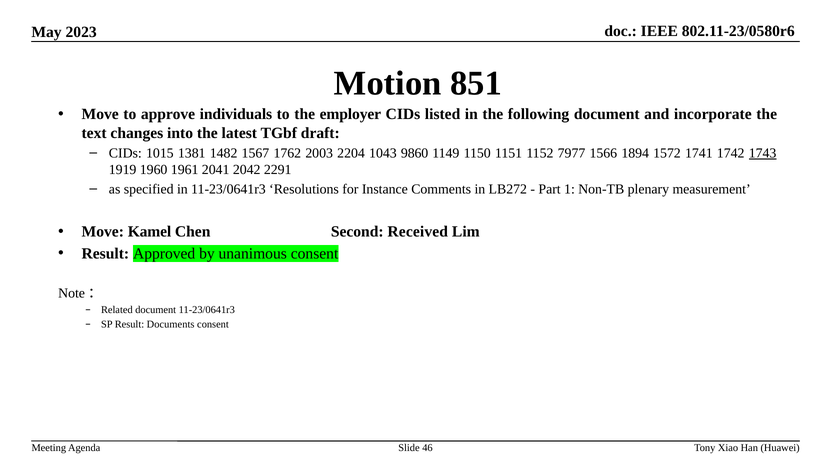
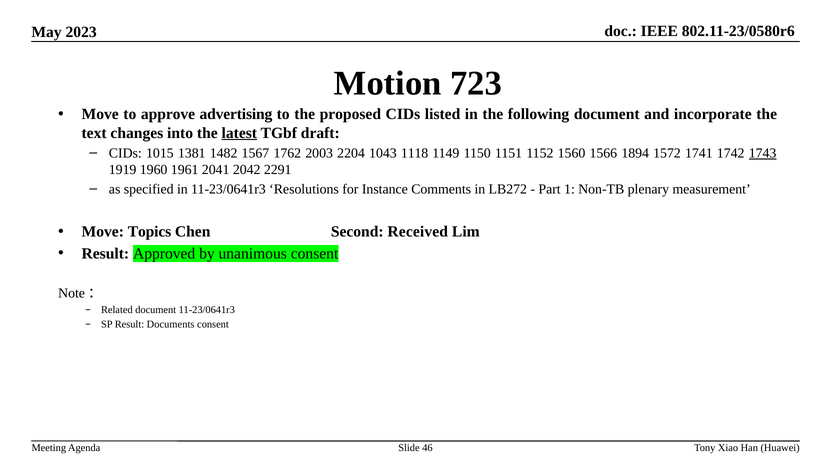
851: 851 -> 723
individuals: individuals -> advertising
employer: employer -> proposed
latest underline: none -> present
9860: 9860 -> 1118
7977: 7977 -> 1560
Kamel: Kamel -> Topics
